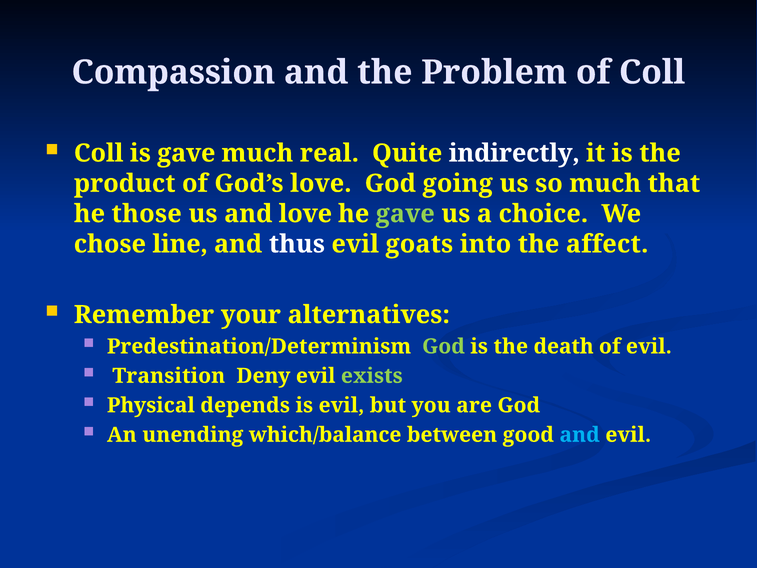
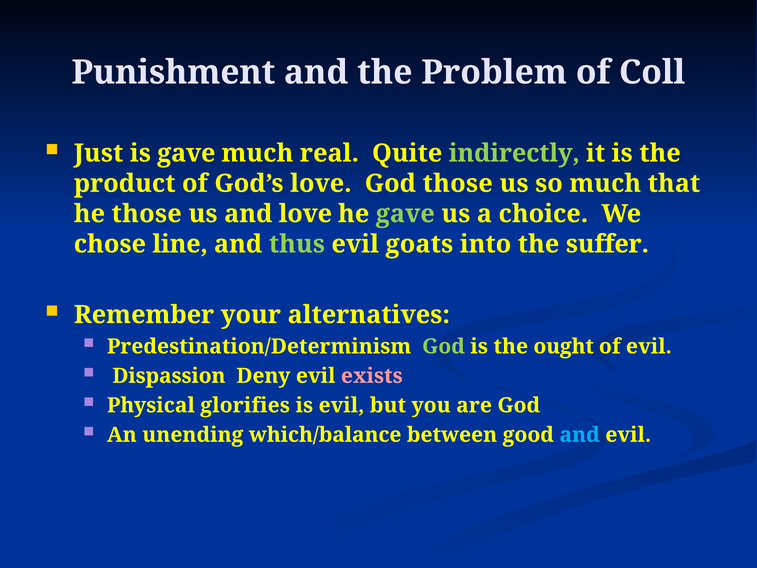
Compassion: Compassion -> Punishment
Coll at (99, 153): Coll -> Just
indirectly colour: white -> light green
God going: going -> those
thus colour: white -> light green
affect: affect -> suffer
death: death -> ought
Transition: Transition -> Dispassion
exists colour: light green -> pink
depends: depends -> glorifies
